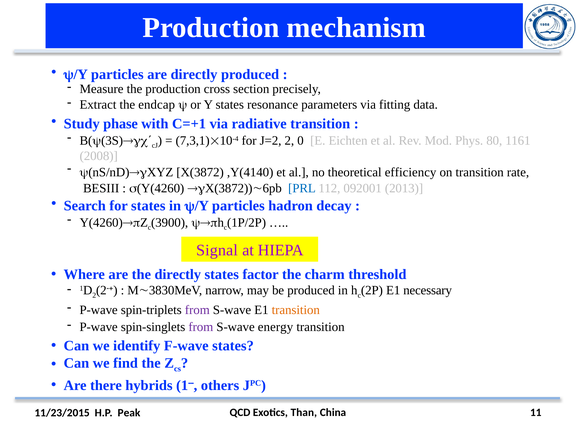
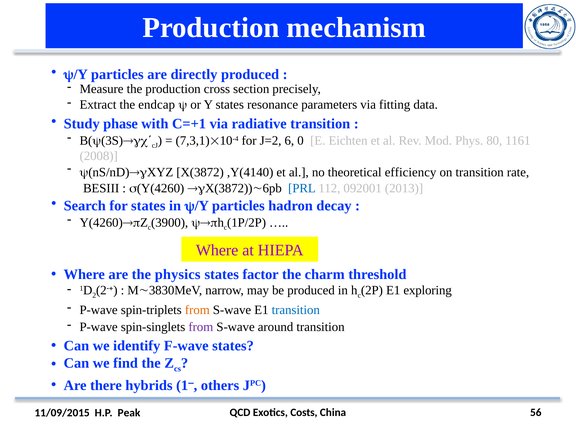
J=2 2: 2 -> 6
Signal at (217, 250): Signal -> Where
the directly: directly -> physics
necessary: necessary -> exploring
from at (197, 310) colour: purple -> orange
transition at (296, 310) colour: orange -> blue
energy: energy -> around
Than: Than -> Costs
11: 11 -> 56
11/23/2015: 11/23/2015 -> 11/09/2015
